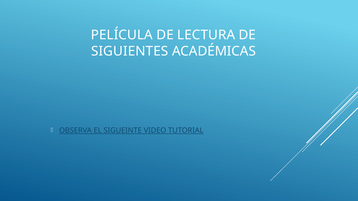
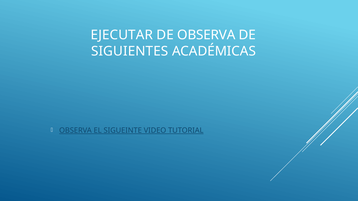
PELÍCULA: PELÍCULA -> EJECUTAR
DE LECTURA: LECTURA -> OBSERVA
